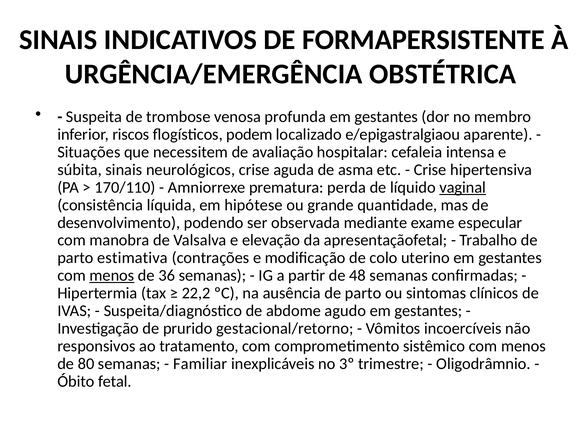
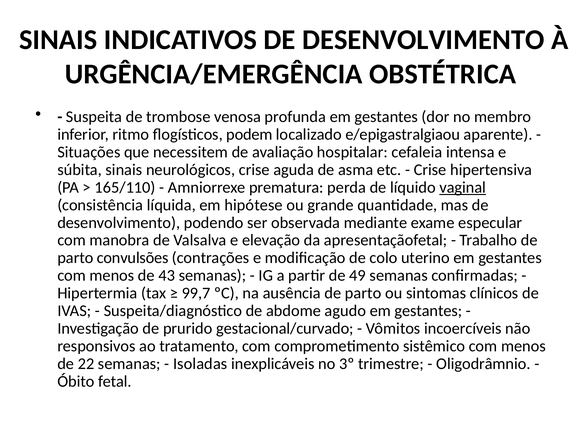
INDICATIVOS DE FORMAPERSISTENTE: FORMAPERSISTENTE -> DESENVOLVIMENTO
riscos: riscos -> ritmo
170/110: 170/110 -> 165/110
estimativa: estimativa -> convulsões
menos at (112, 276) underline: present -> none
36: 36 -> 43
48: 48 -> 49
22,2: 22,2 -> 99,7
gestacional/retorno: gestacional/retorno -> gestacional/curvado
80: 80 -> 22
Familiar: Familiar -> Isoladas
